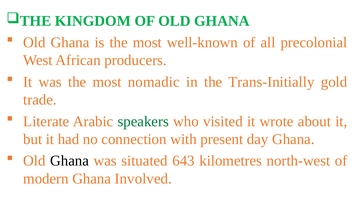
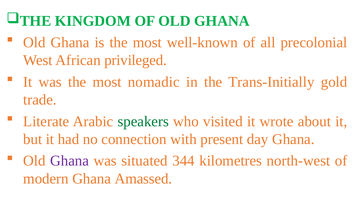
producers: producers -> privileged
Ghana at (70, 161) colour: black -> purple
643: 643 -> 344
Involved: Involved -> Amassed
